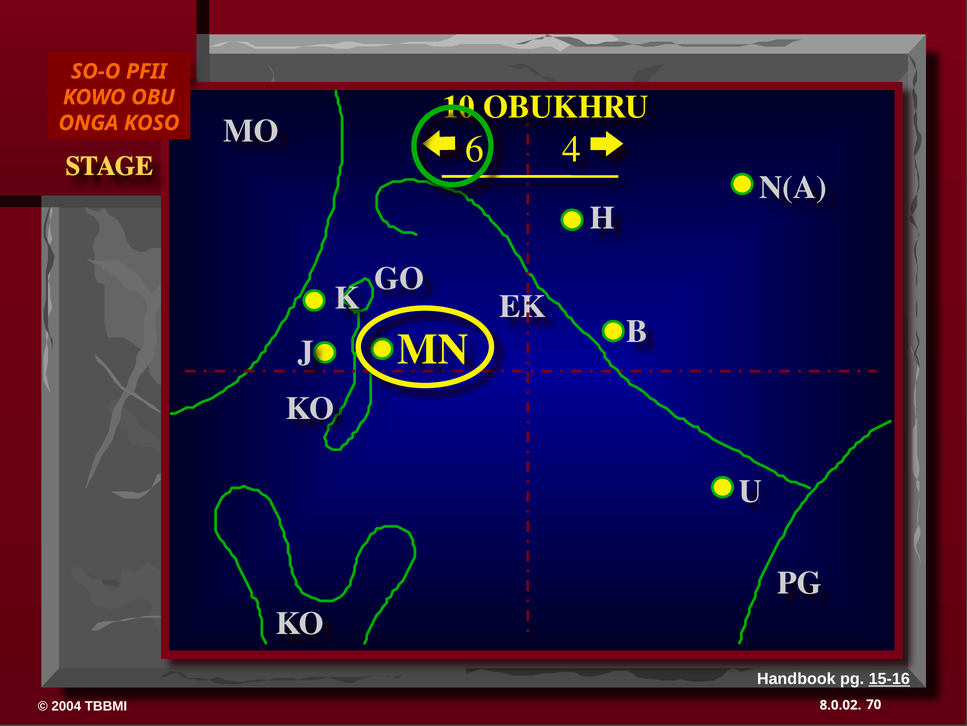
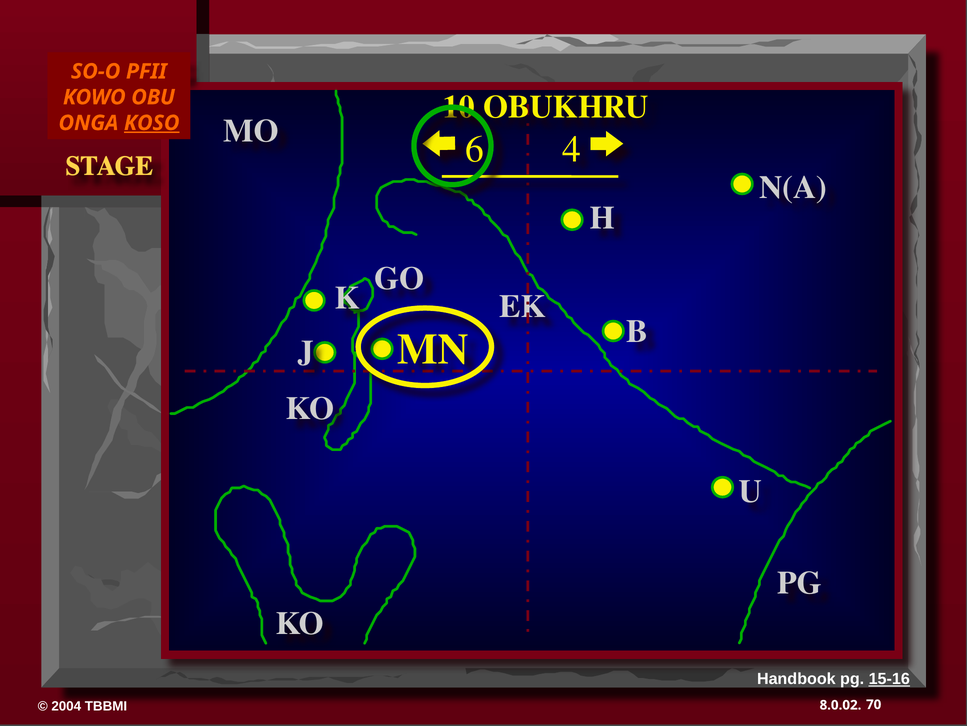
KOSO underline: none -> present
